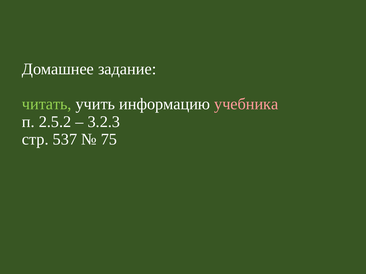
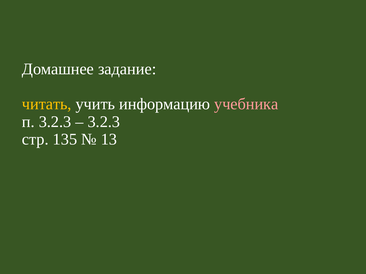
читать colour: light green -> yellow
п 2.5.2: 2.5.2 -> 3.2.3
537: 537 -> 135
75: 75 -> 13
